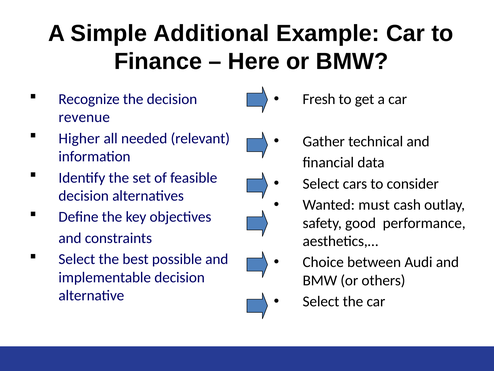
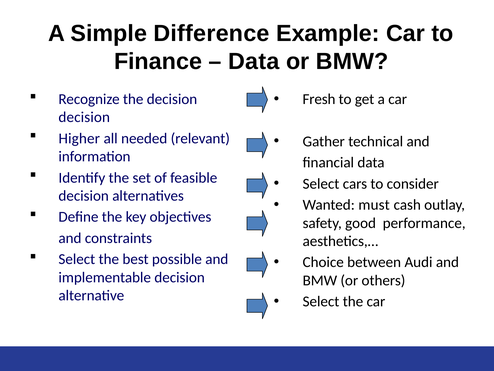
Additional: Additional -> Difference
Here at (254, 61): Here -> Data
revenue at (84, 117): revenue -> decision
